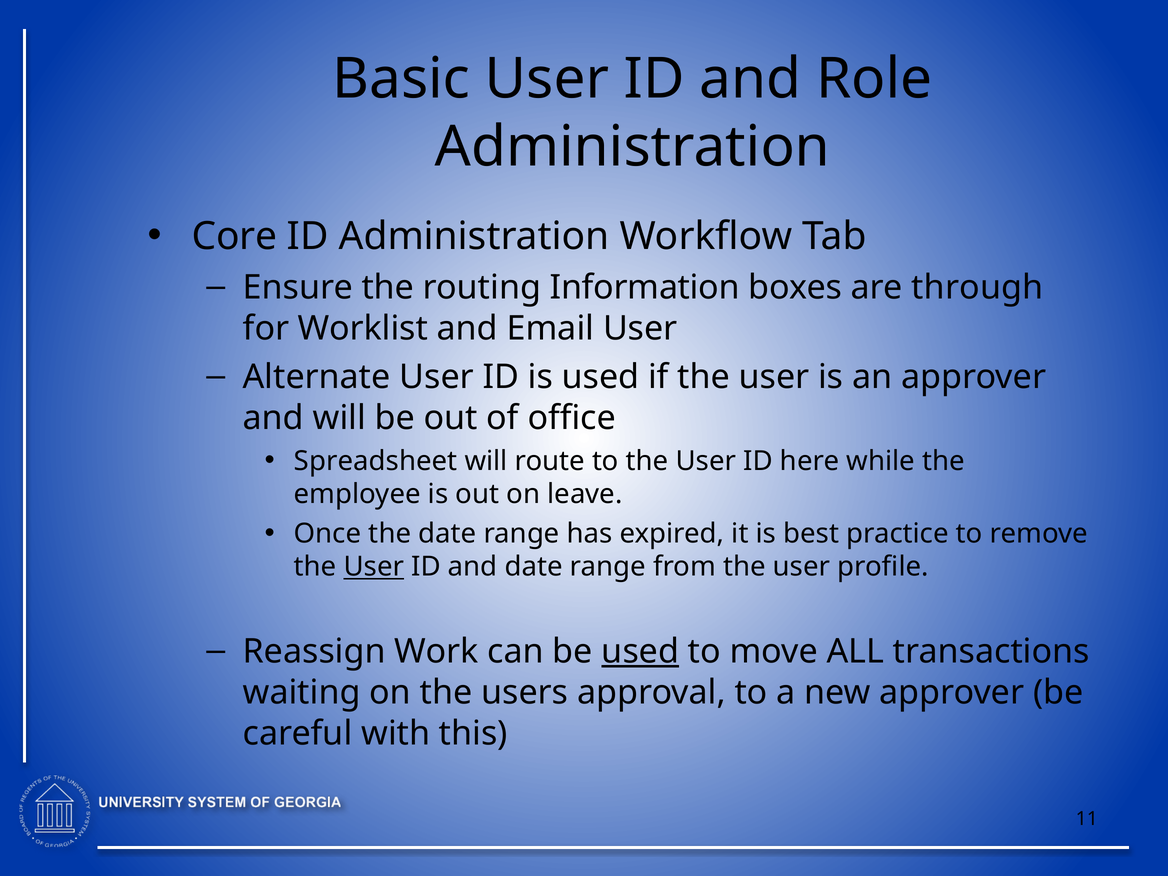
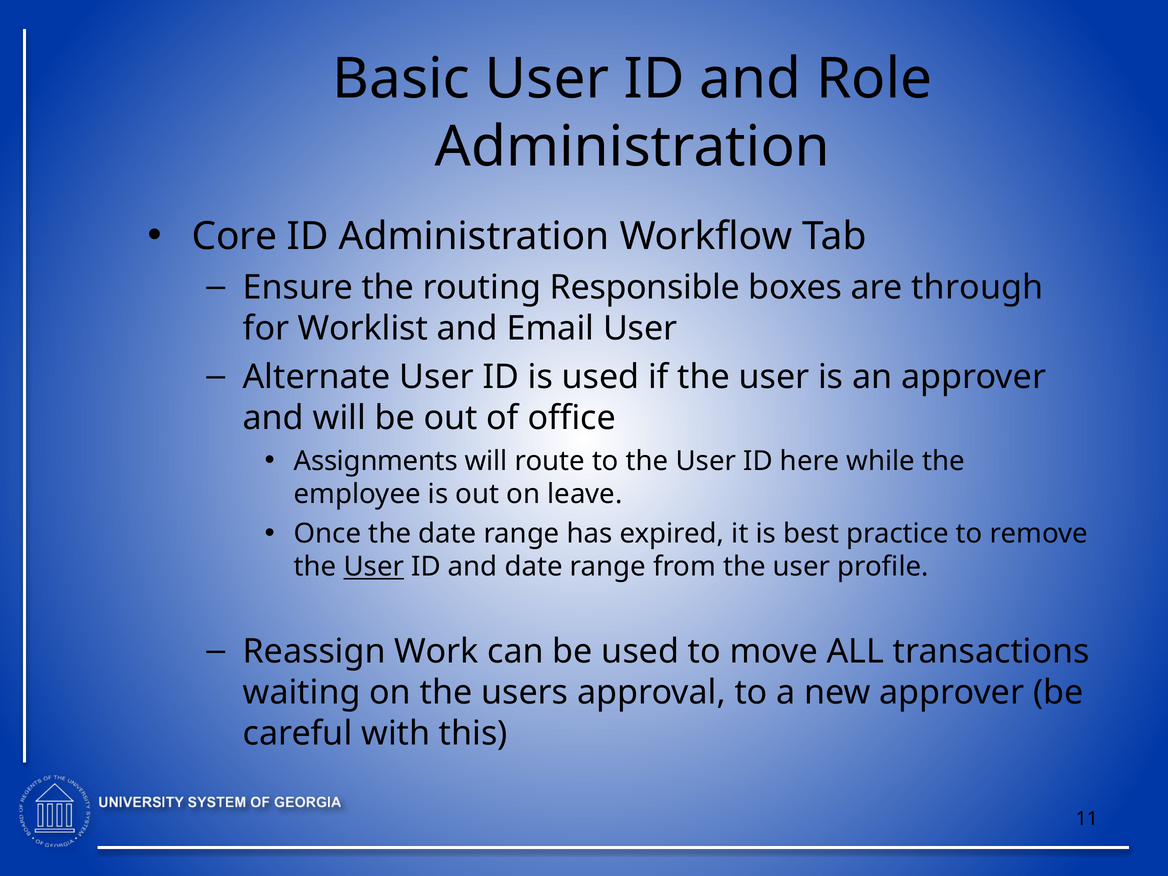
Information: Information -> Responsible
Spreadsheet: Spreadsheet -> Assignments
used at (640, 652) underline: present -> none
